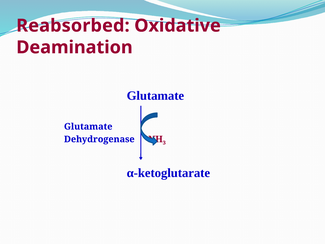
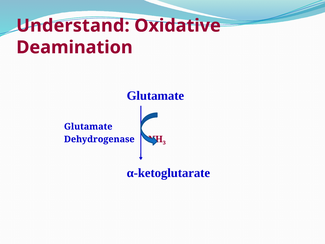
Reabsorbed: Reabsorbed -> Understand
